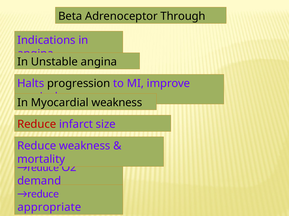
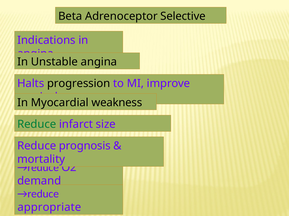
Through: Through -> Selective
Reduce at (37, 125) colour: red -> green
Reduce weakness: weakness -> prognosis
